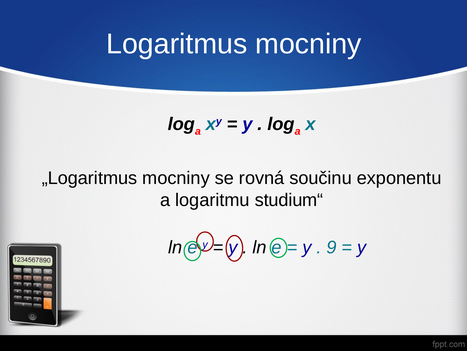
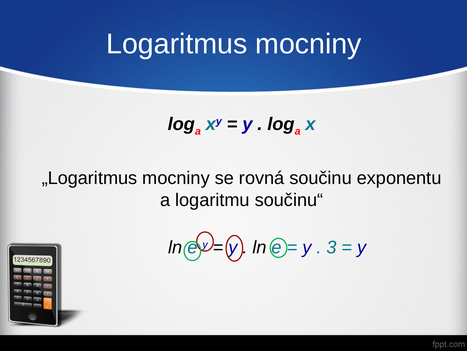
studium“: studium“ -> součinu“
9: 9 -> 3
